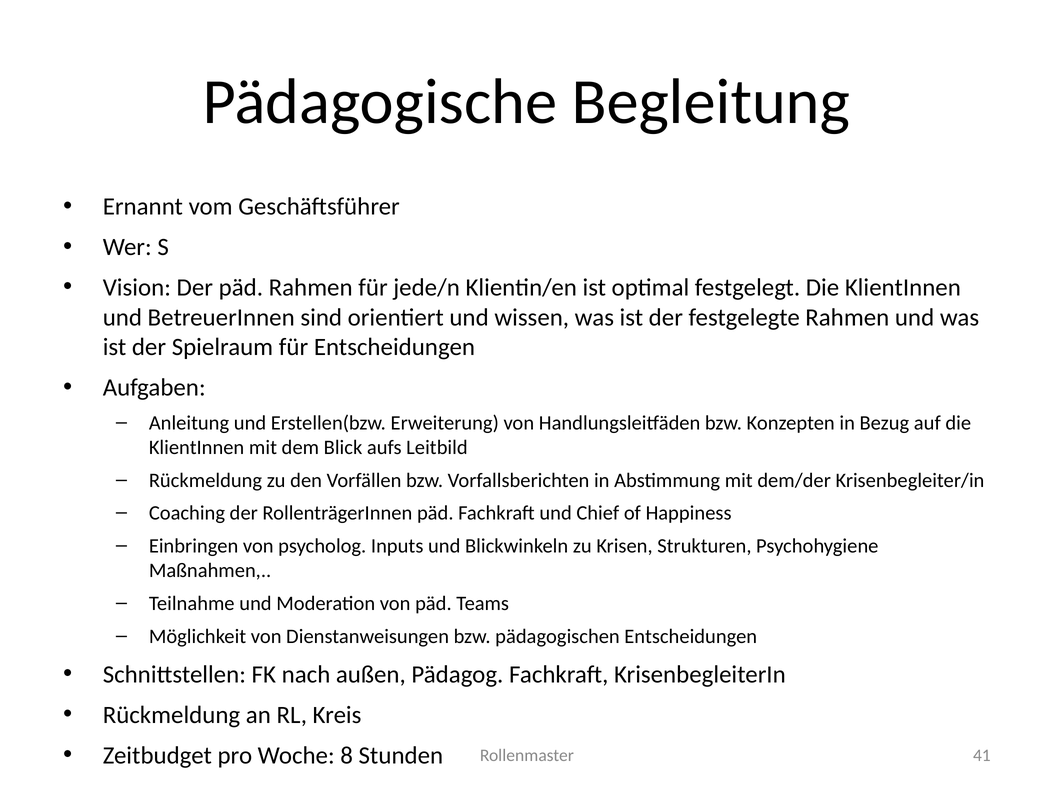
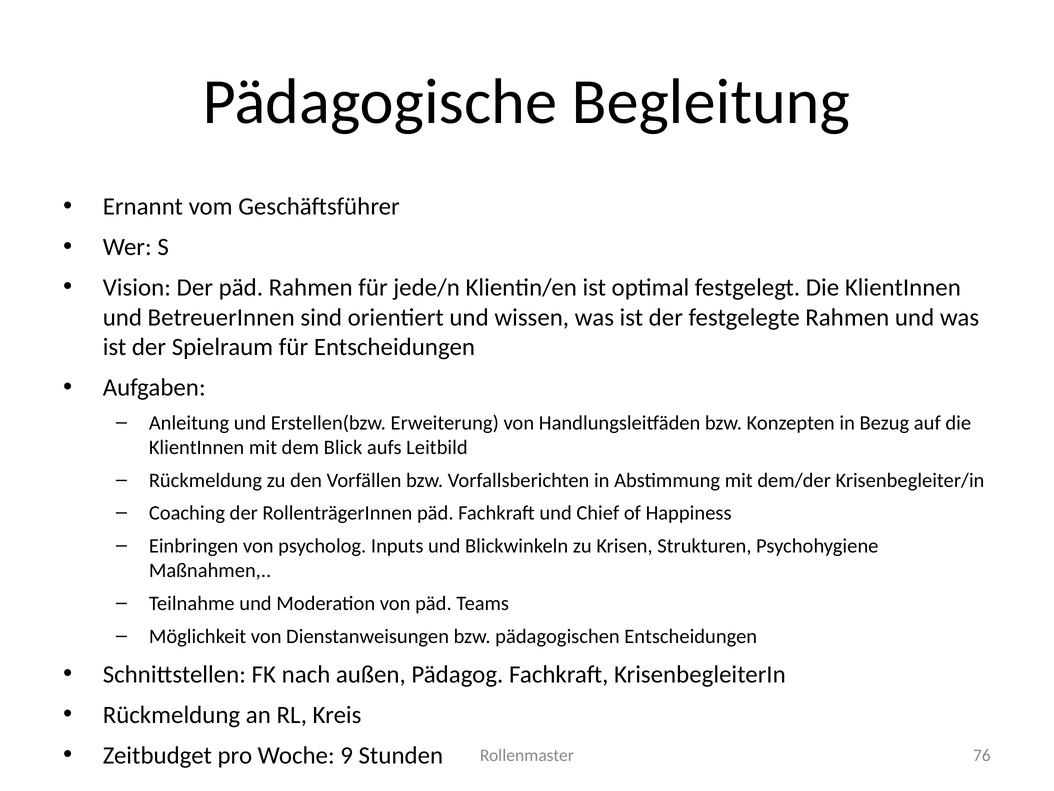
8: 8 -> 9
41: 41 -> 76
